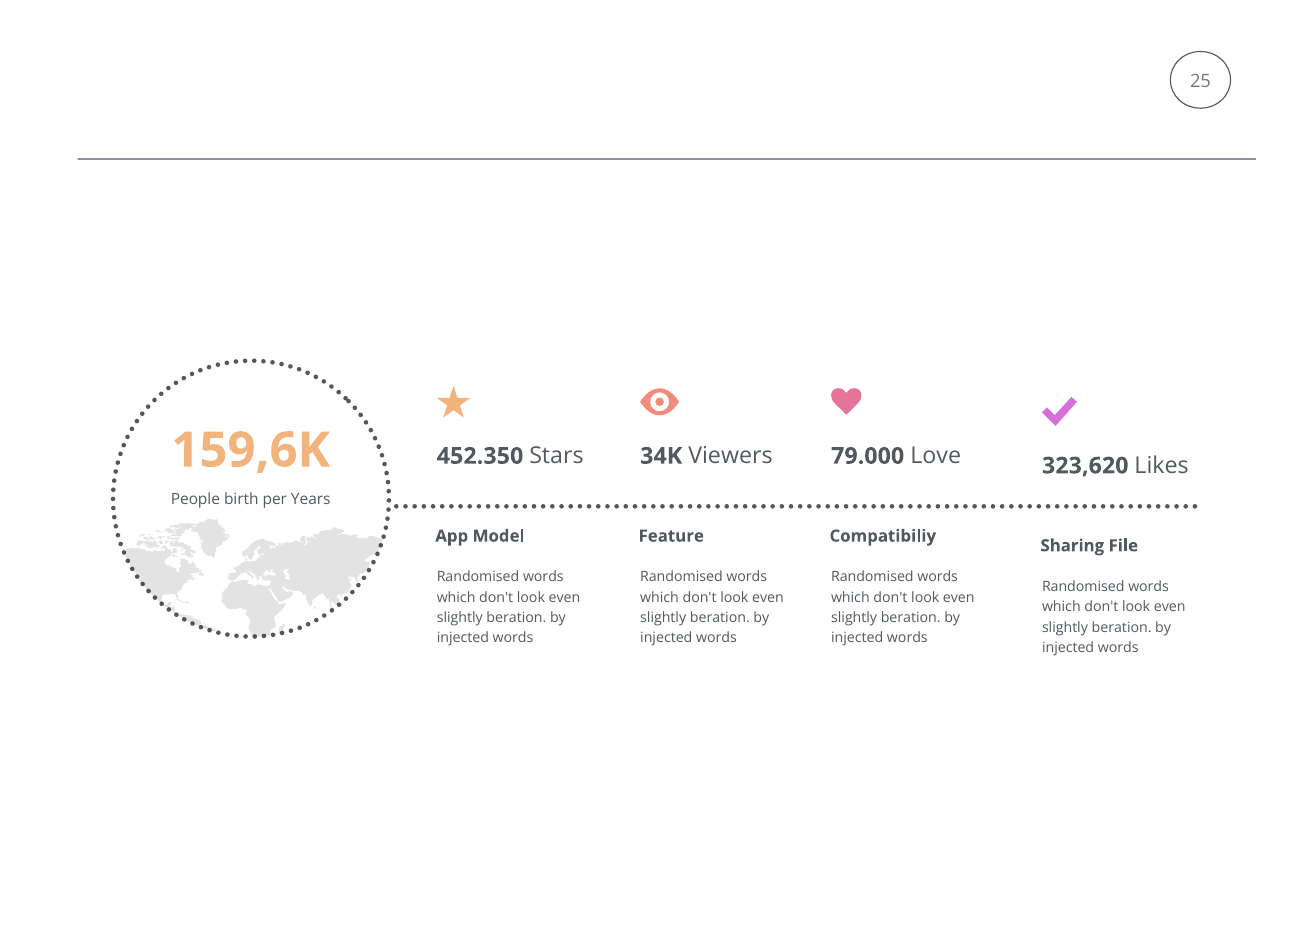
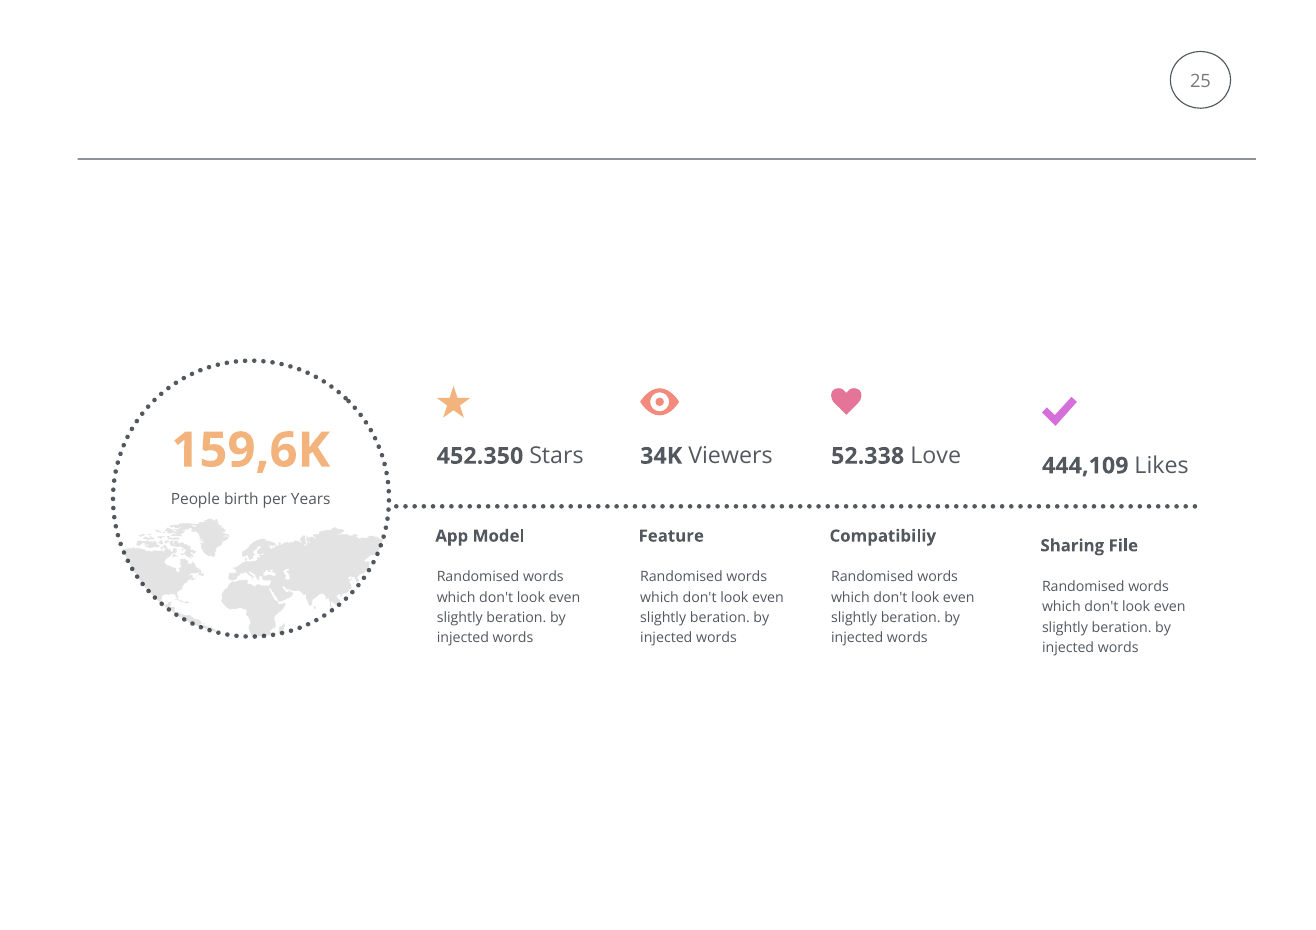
79.000: 79.000 -> 52.338
323,620: 323,620 -> 444,109
